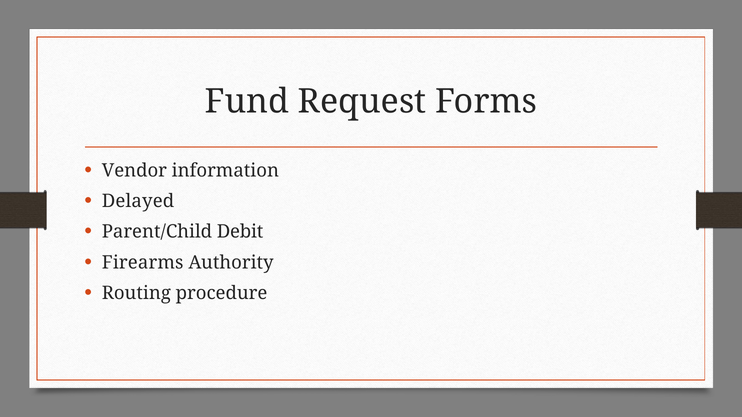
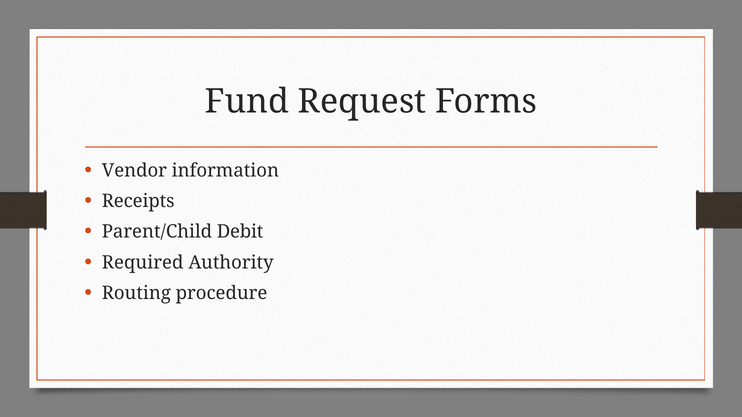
Delayed: Delayed -> Receipts
Firearms: Firearms -> Required
